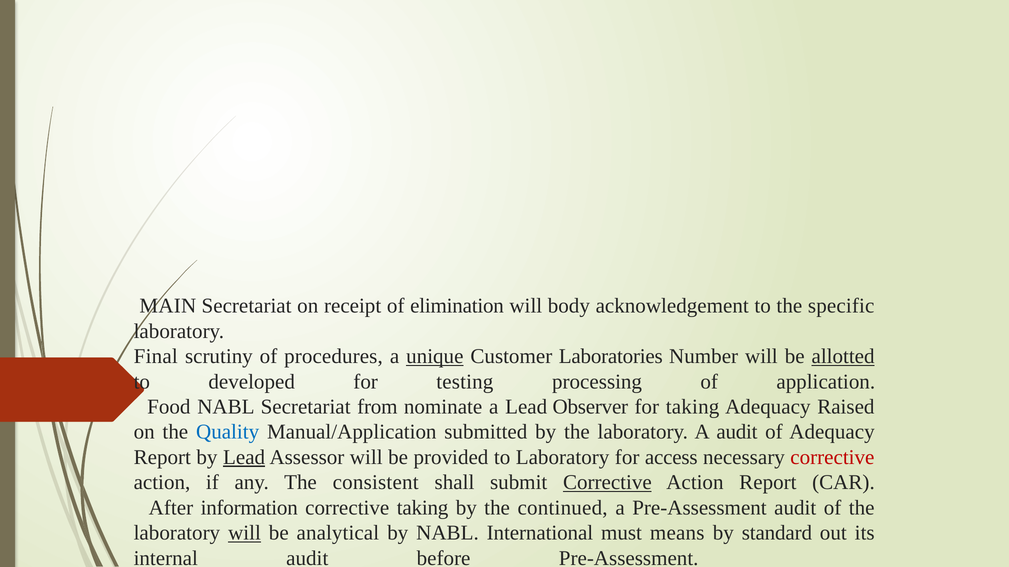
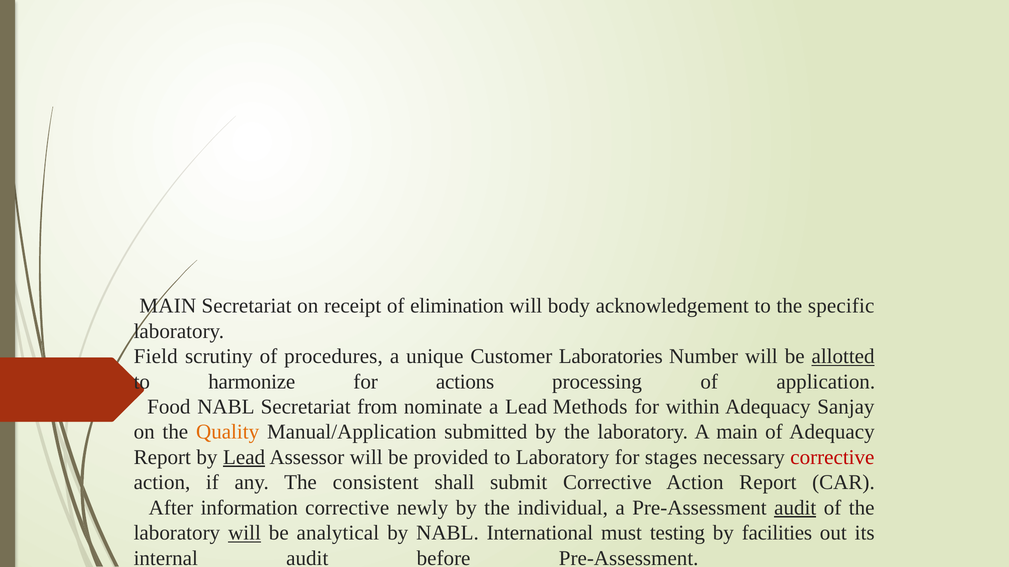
Final: Final -> Field
unique underline: present -> none
developed: developed -> harmonize
testing: testing -> actions
Observer: Observer -> Methods
for taking: taking -> within
Raised: Raised -> Sanjay
Quality colour: blue -> orange
A audit: audit -> main
access: access -> stages
Corrective at (607, 483) underline: present -> none
corrective taking: taking -> newly
continued: continued -> individual
audit at (795, 508) underline: none -> present
means: means -> testing
standard: standard -> facilities
